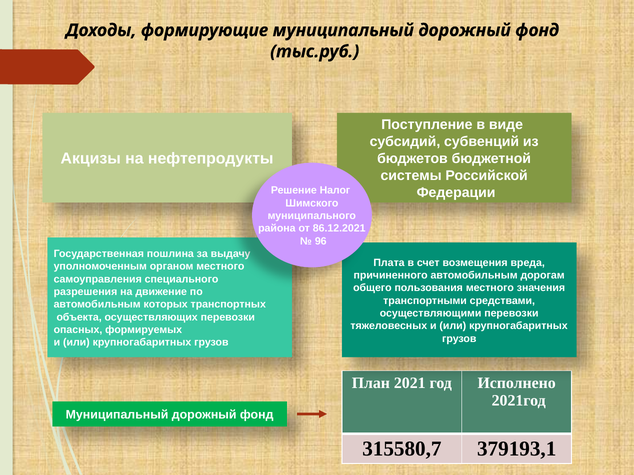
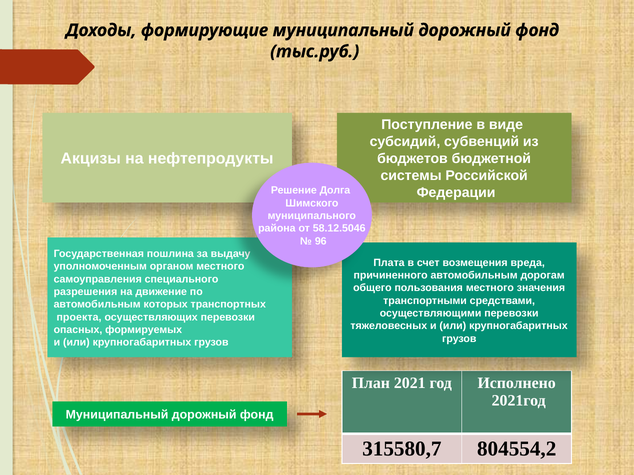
Налог: Налог -> Долга
86.12.2021: 86.12.2021 -> 58.12.5046
объекта: объекта -> проекта
379193,1: 379193,1 -> 804554,2
